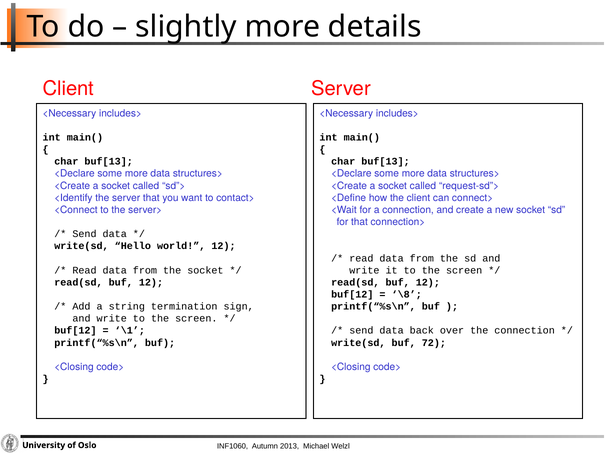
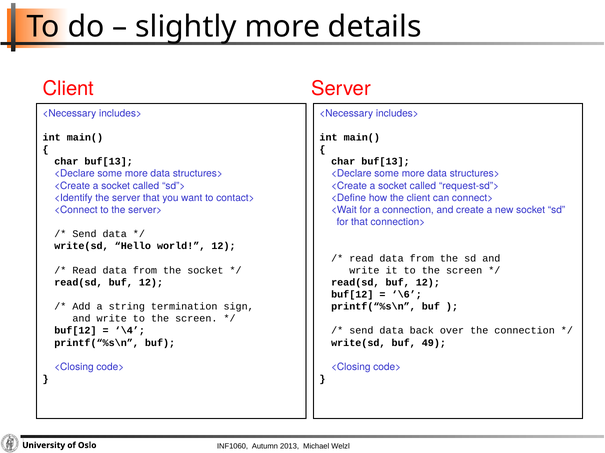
\8: \8 -> \6
\1: \1 -> \4
72: 72 -> 49
